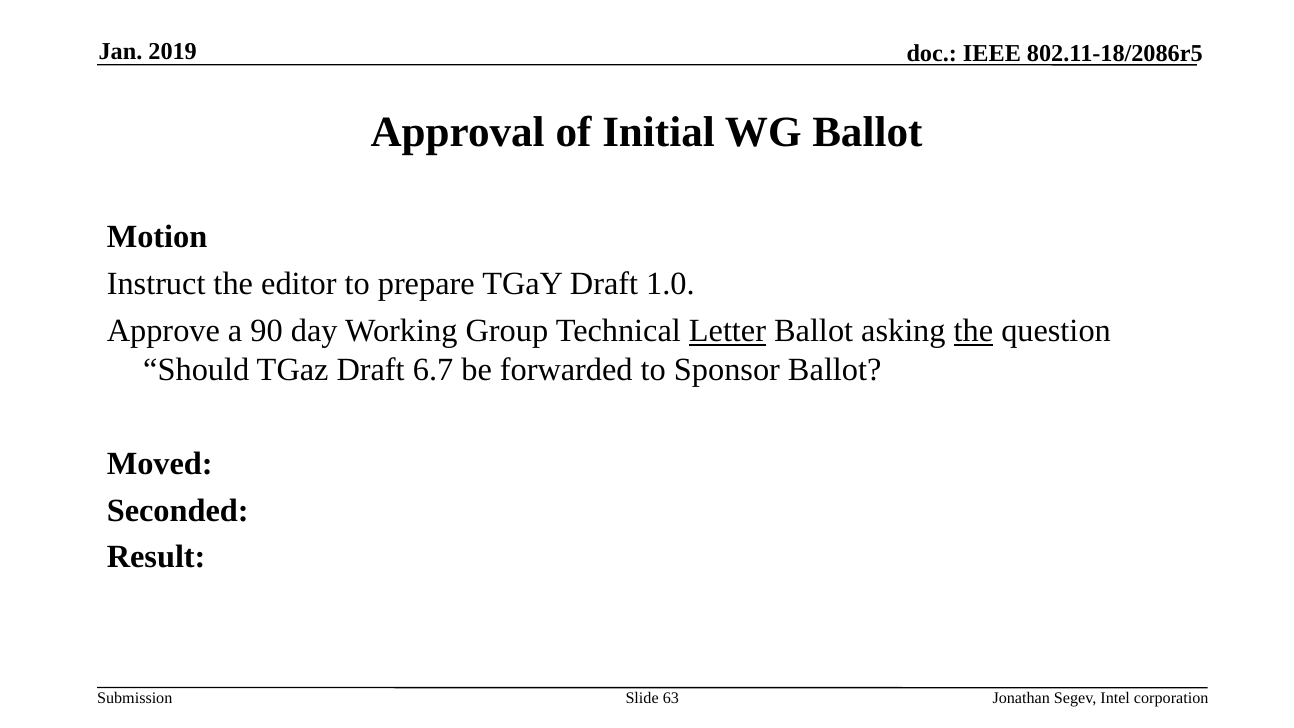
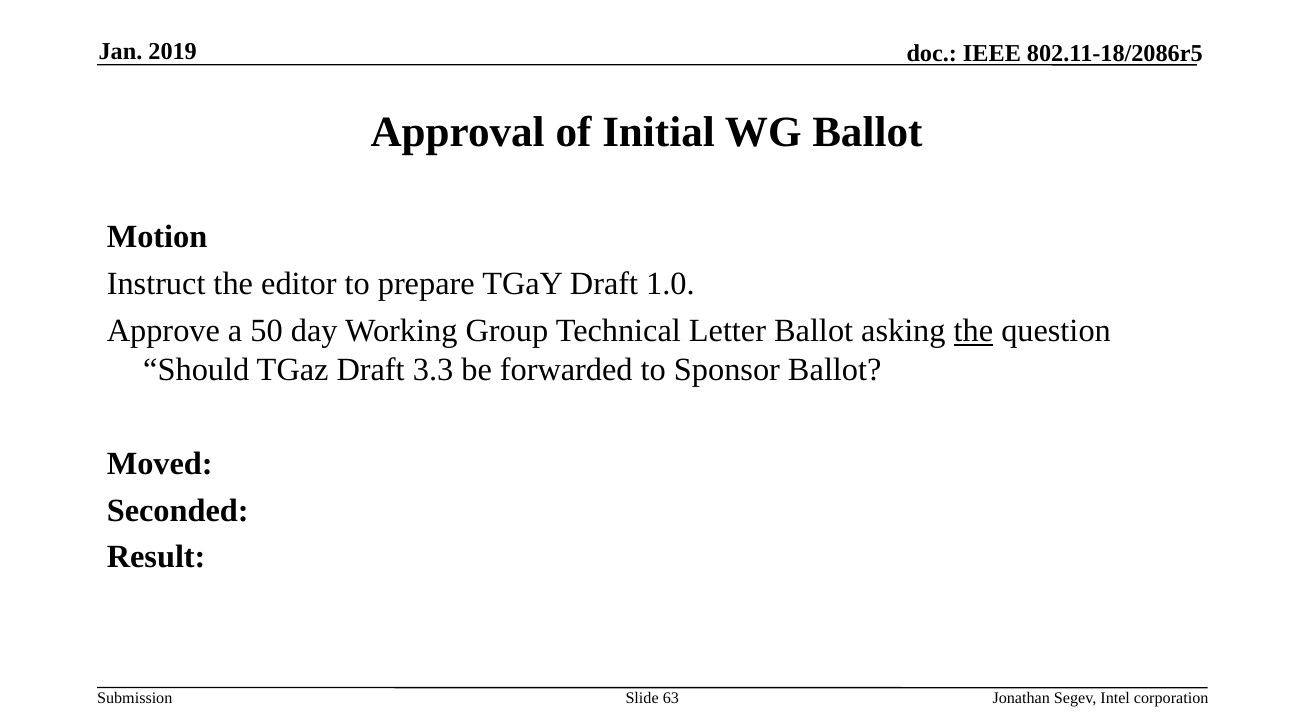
90: 90 -> 50
Letter underline: present -> none
6.7: 6.7 -> 3.3
